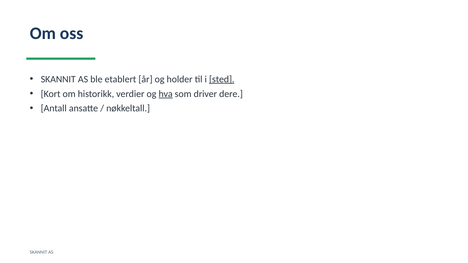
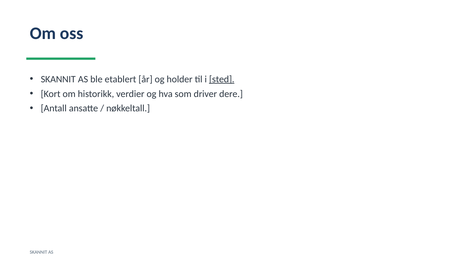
hva underline: present -> none
